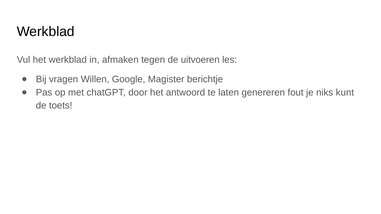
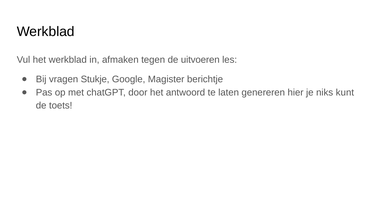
Willen: Willen -> Stukje
fout: fout -> hier
